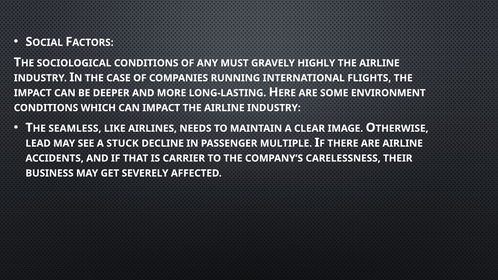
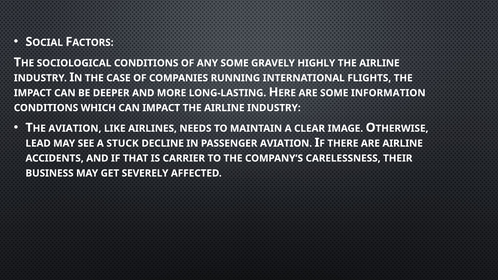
ANY MUST: MUST -> SOME
ENVIRONMENT: ENVIRONMENT -> INFORMATION
SEAMLESS at (75, 128): SEAMLESS -> AVIATION
PASSENGER MULTIPLE: MULTIPLE -> AVIATION
